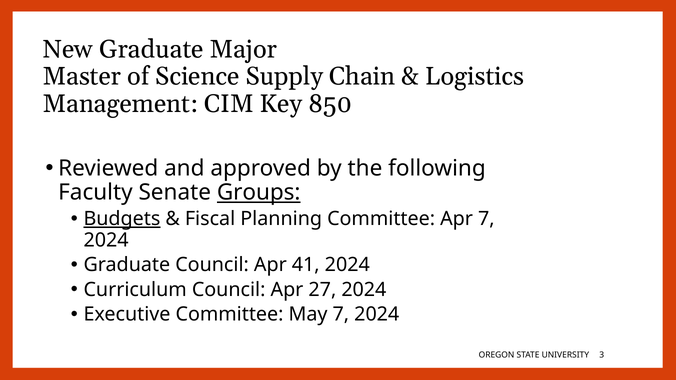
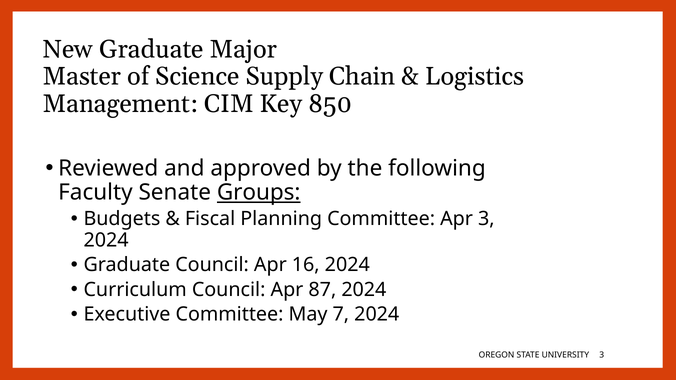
Budgets underline: present -> none
Apr 7: 7 -> 3
41: 41 -> 16
27: 27 -> 87
